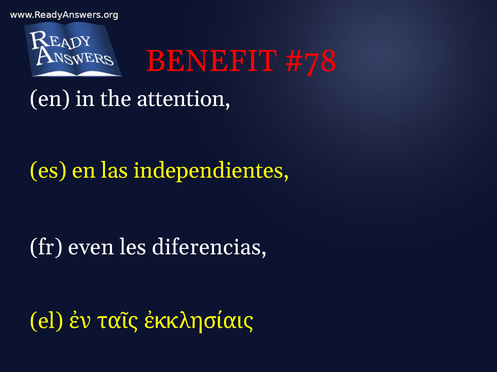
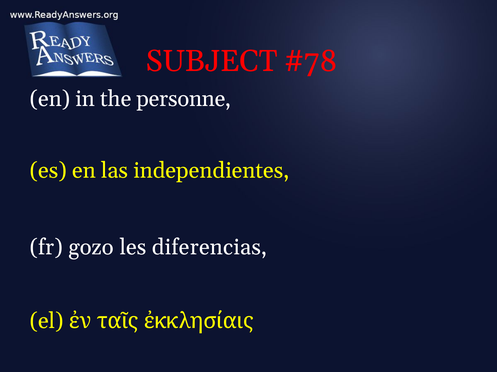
BENEFIT: BENEFIT -> SUBJECT
attention: attention -> personne
even: even -> gozo
